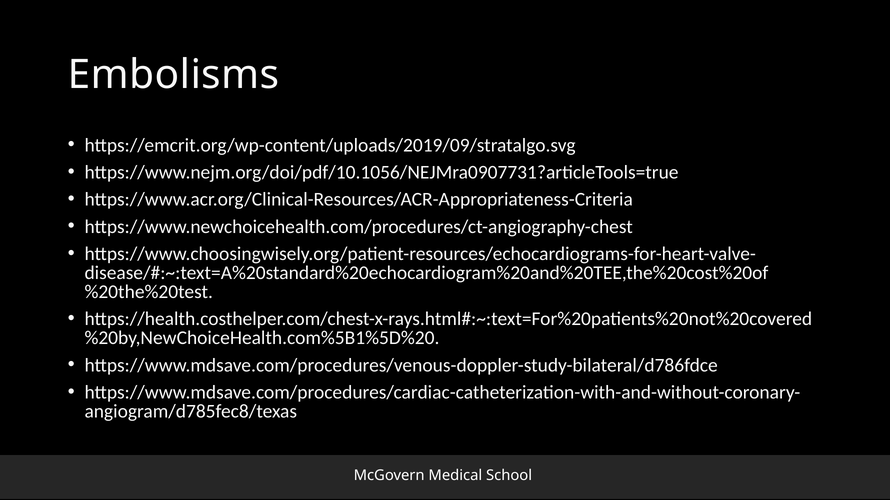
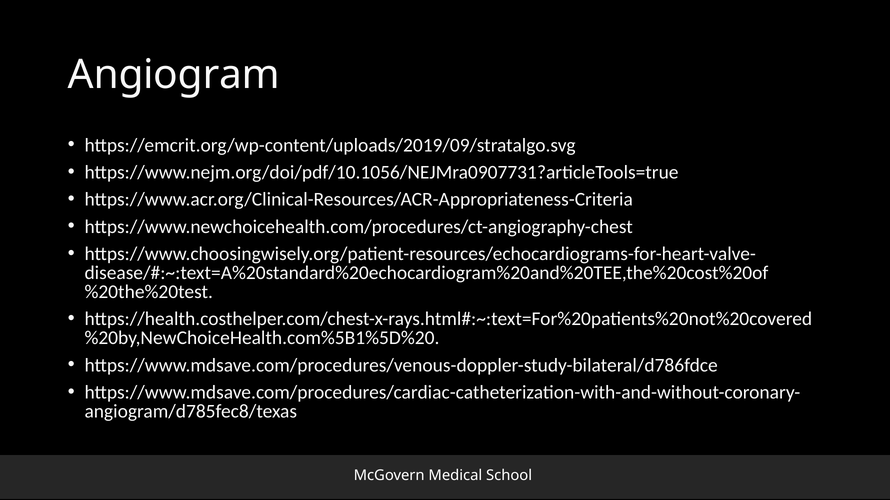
Embolisms: Embolisms -> Angiogram
